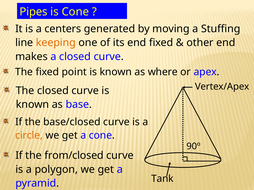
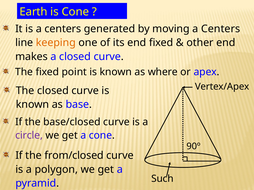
Pipes: Pipes -> Earth
moving a Stuffing: Stuffing -> Centers
circle colour: orange -> purple
Tank: Tank -> Such
